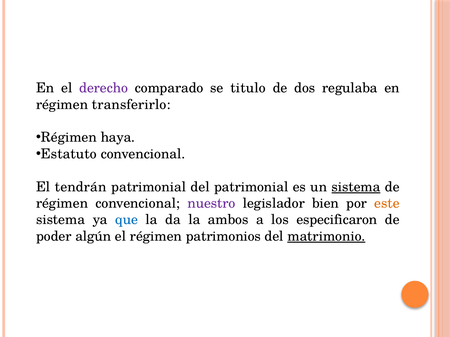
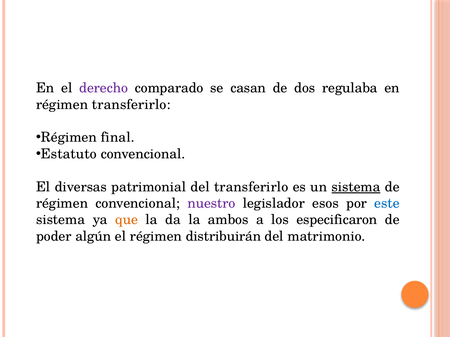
titulo: titulo -> casan
haya: haya -> final
tendrán: tendrán -> diversas
del patrimonial: patrimonial -> transferirlo
bien: bien -> esos
este colour: orange -> blue
que colour: blue -> orange
patrimonios: patrimonios -> distribuirán
matrimonio underline: present -> none
